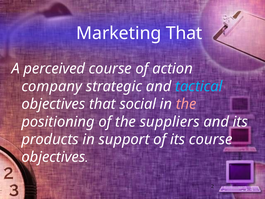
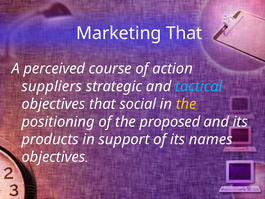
company: company -> suppliers
the at (186, 104) colour: pink -> yellow
suppliers: suppliers -> proposed
its course: course -> names
